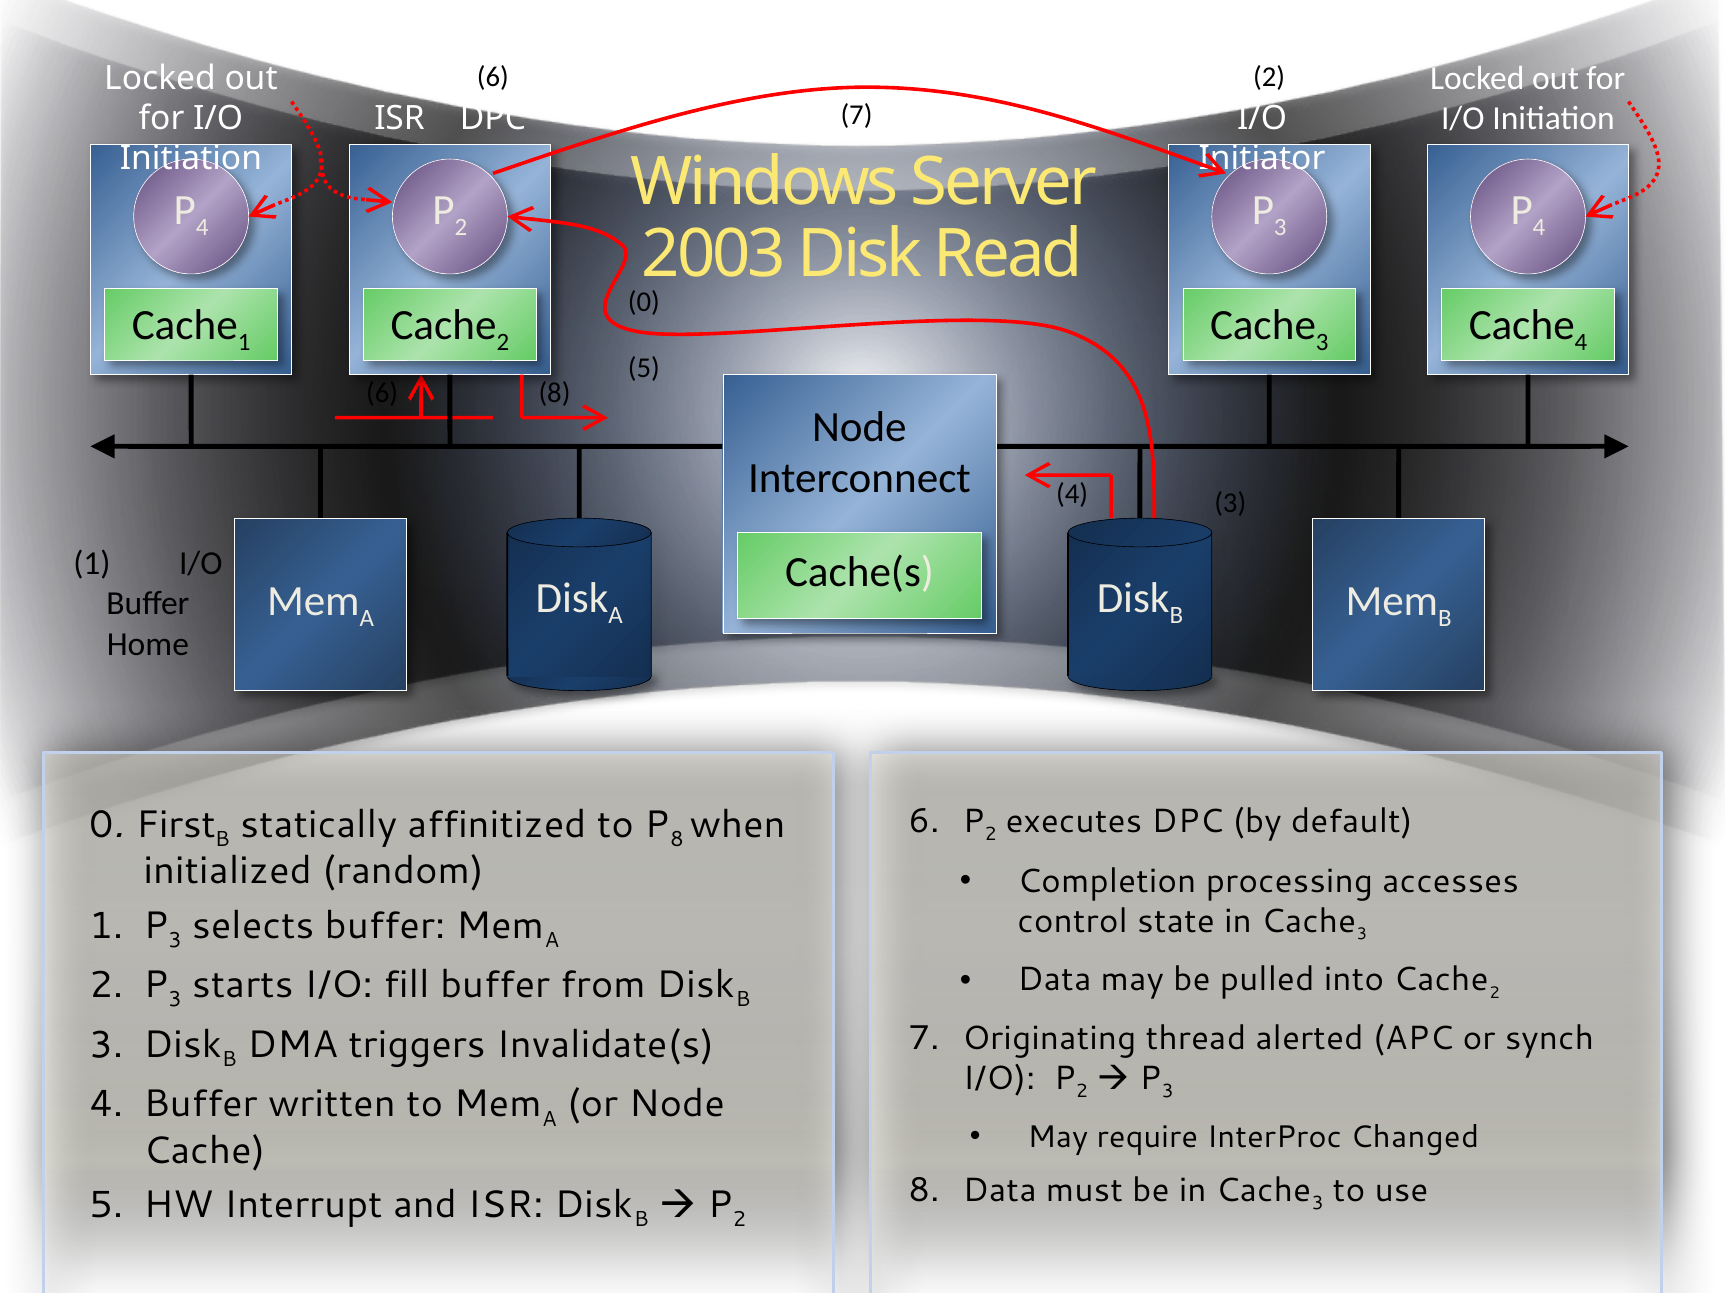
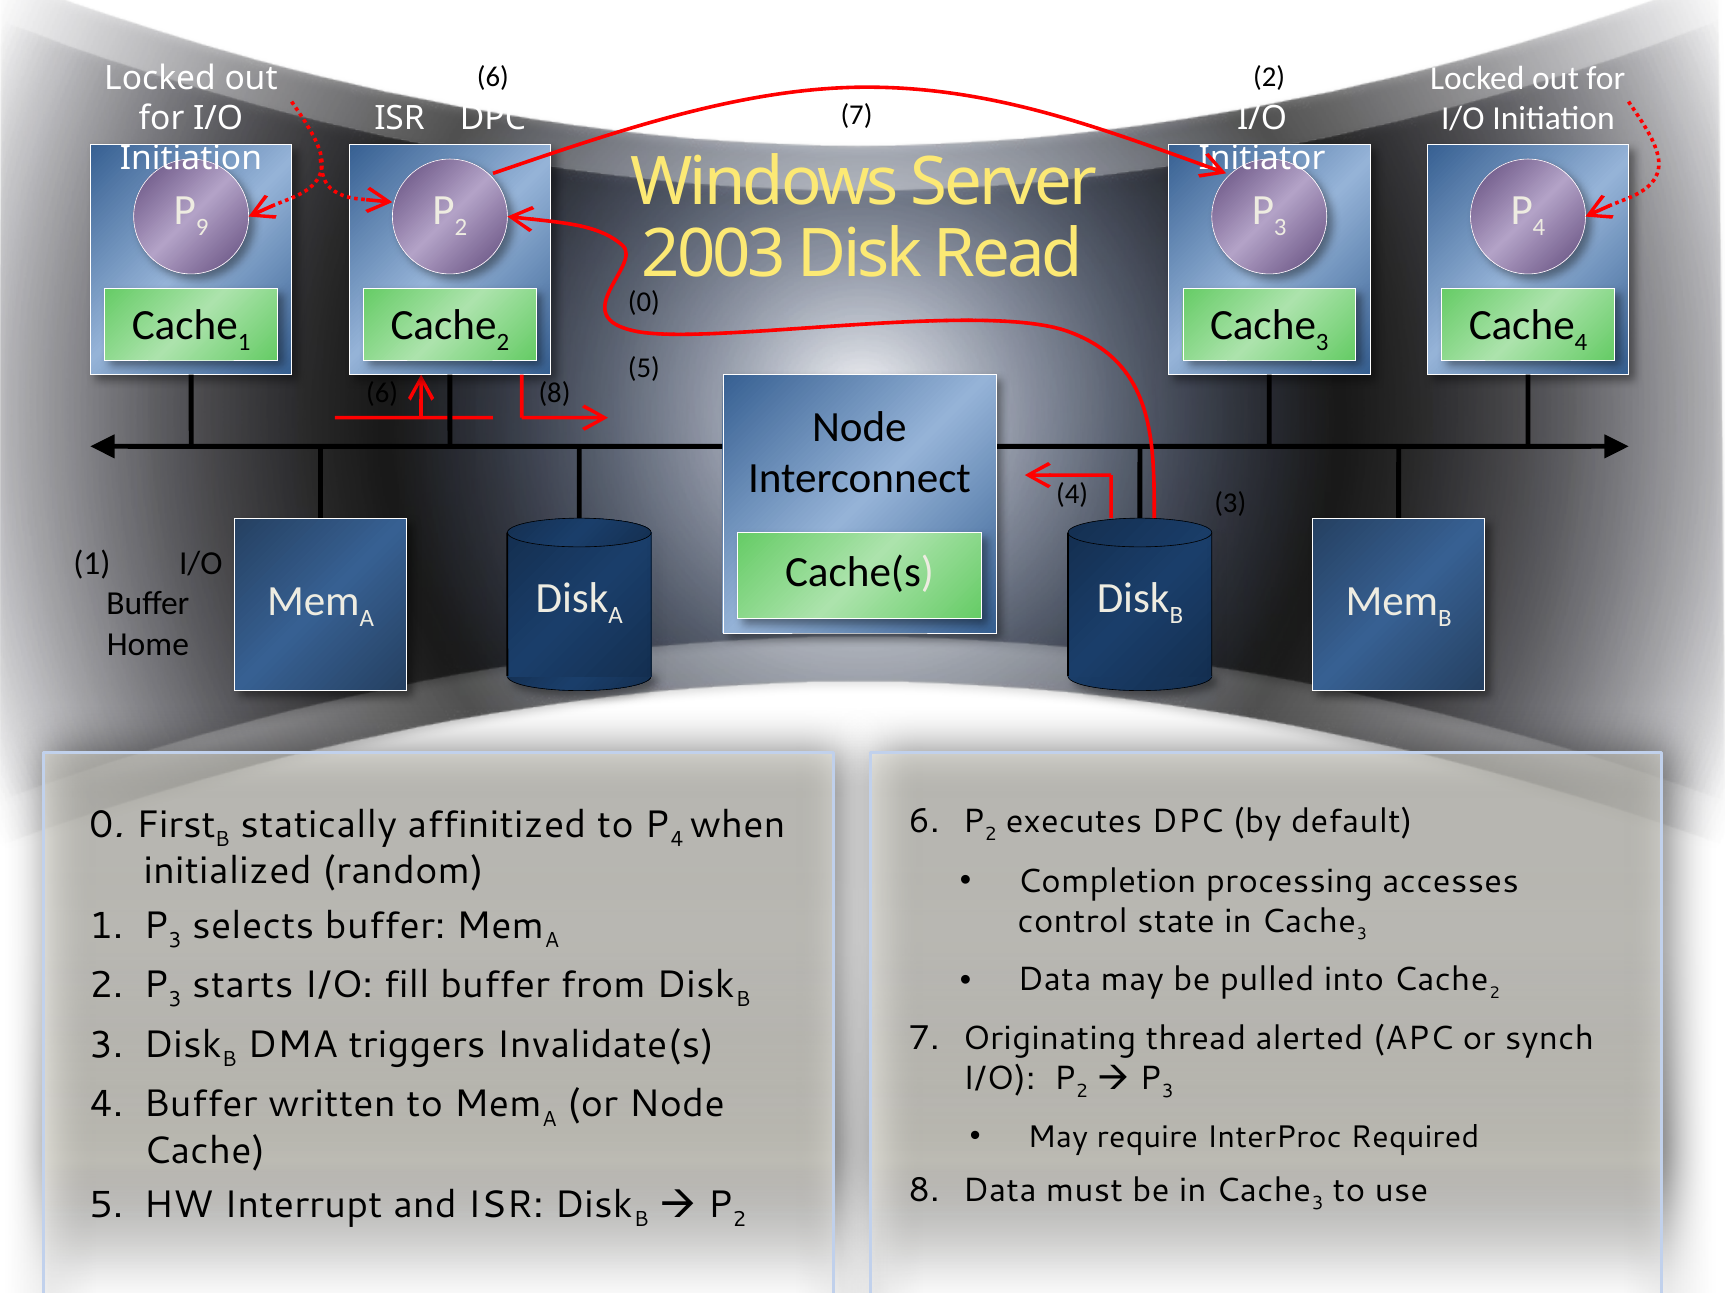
4 at (202, 228): 4 -> 9
8 at (677, 840): 8 -> 4
Changed: Changed -> Required
